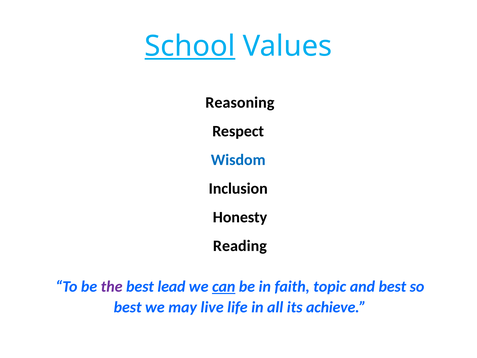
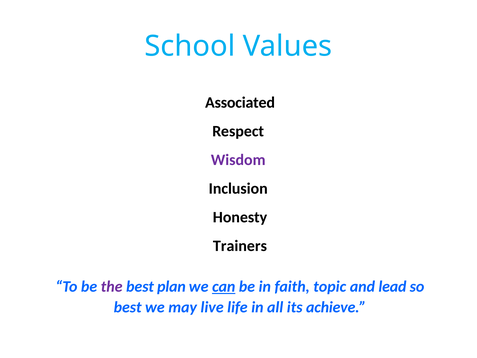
School underline: present -> none
Reasoning: Reasoning -> Associated
Wisdom colour: blue -> purple
Reading: Reading -> Trainers
lead: lead -> plan
and best: best -> lead
